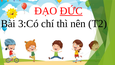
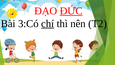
chí underline: none -> present
